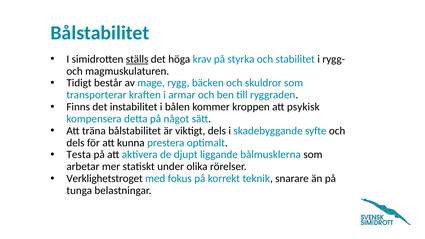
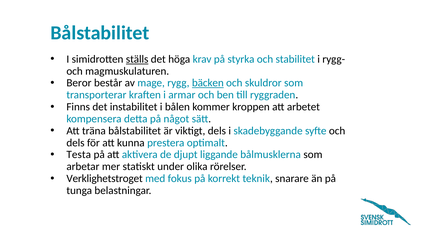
Tidigt: Tidigt -> Beror
bäcken underline: none -> present
psykisk: psykisk -> arbetet
